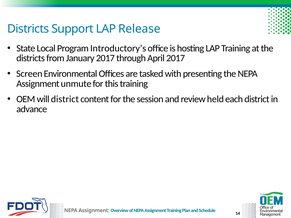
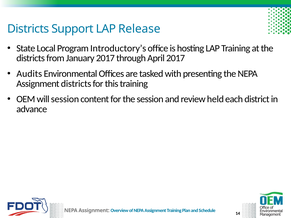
Screen: Screen -> Audits
Assignment unmute: unmute -> districts
will district: district -> session
